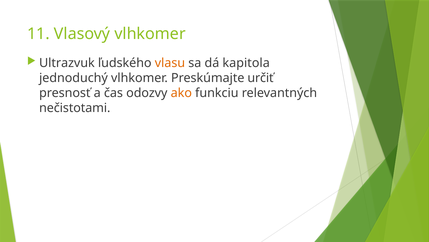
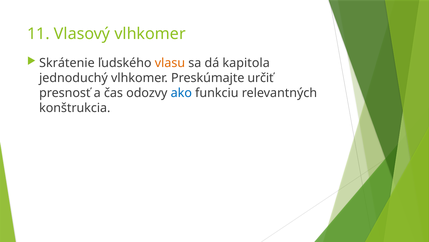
Ultrazvuk: Ultrazvuk -> Skrátenie
ako colour: orange -> blue
nečistotami: nečistotami -> konštrukcia
